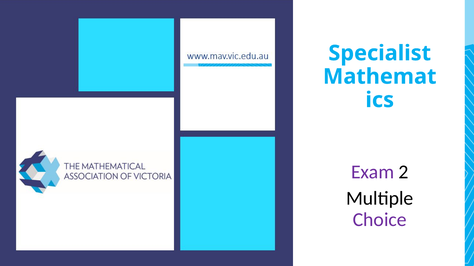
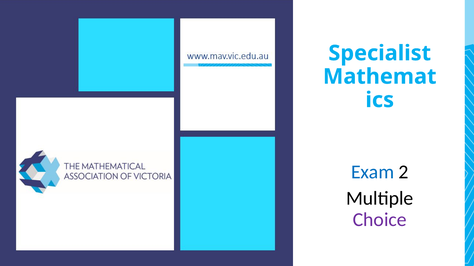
Exam colour: purple -> blue
